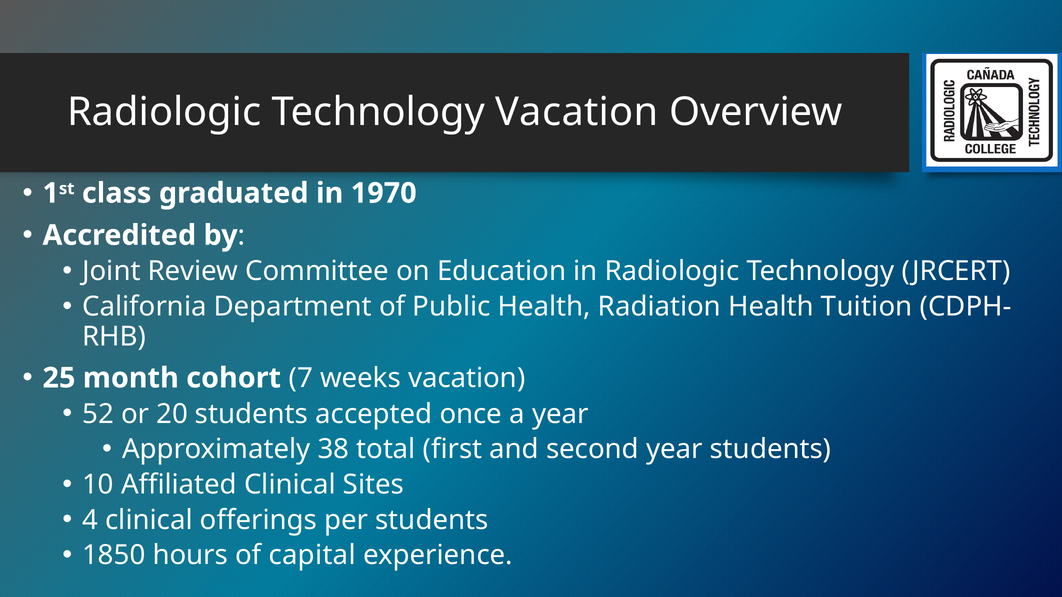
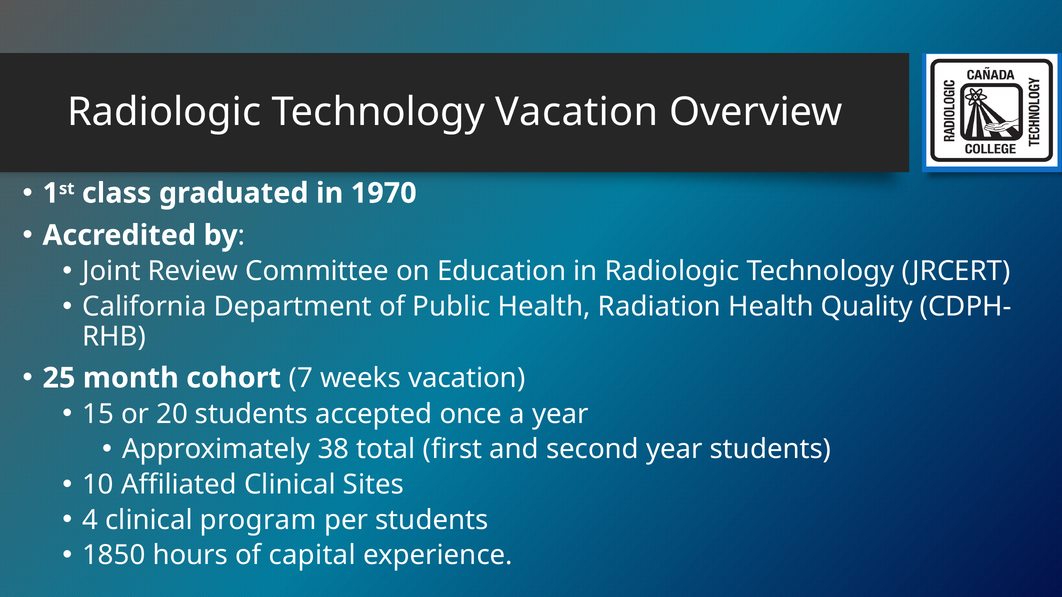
Tuition: Tuition -> Quality
52: 52 -> 15
offerings: offerings -> program
